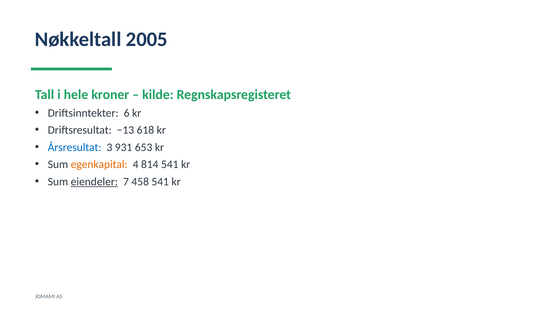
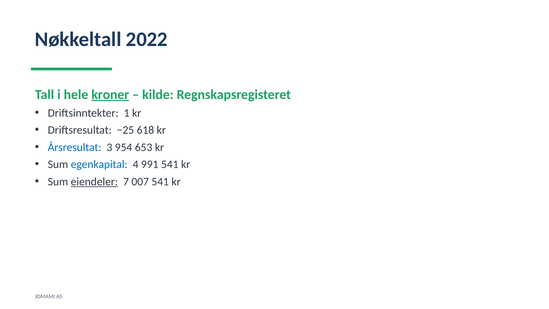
2005: 2005 -> 2022
kroner underline: none -> present
6: 6 -> 1
−13: −13 -> −25
931: 931 -> 954
egenkapital colour: orange -> blue
814: 814 -> 991
458: 458 -> 007
